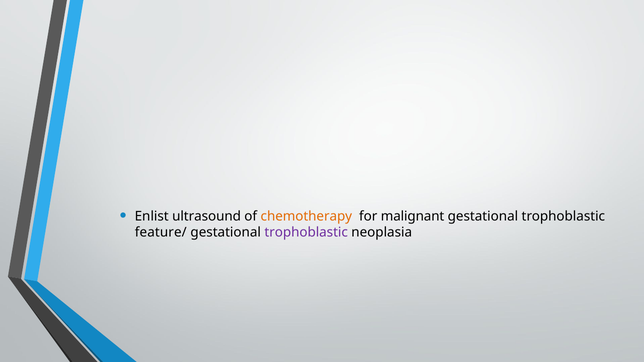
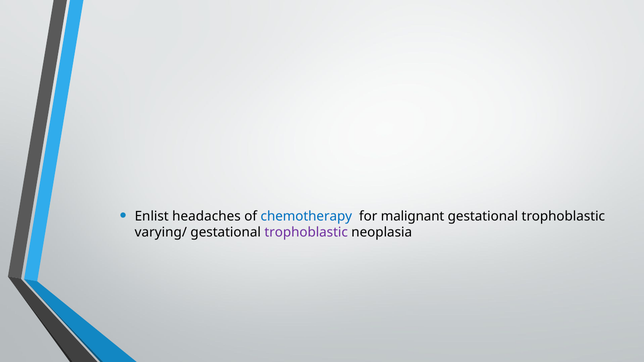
ultrasound: ultrasound -> headaches
chemotherapy colour: orange -> blue
feature/: feature/ -> varying/
